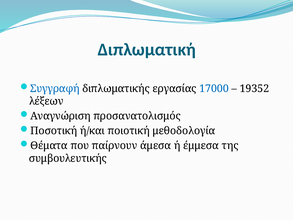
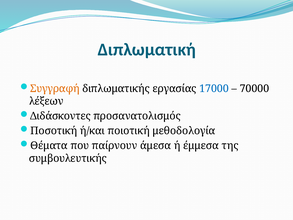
Συγγραφή colour: blue -> orange
19352: 19352 -> 70000
Αναγνώριση: Αναγνώριση -> Διδάσκοντες
